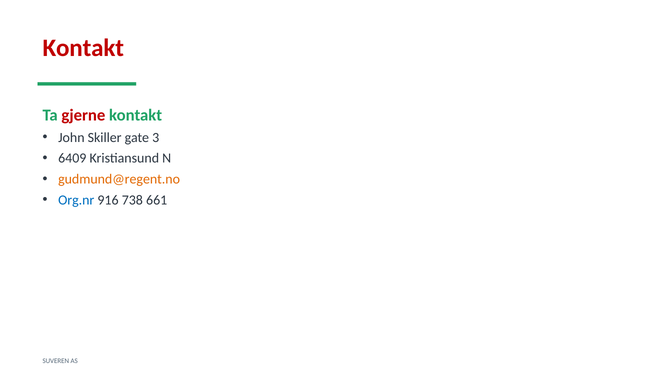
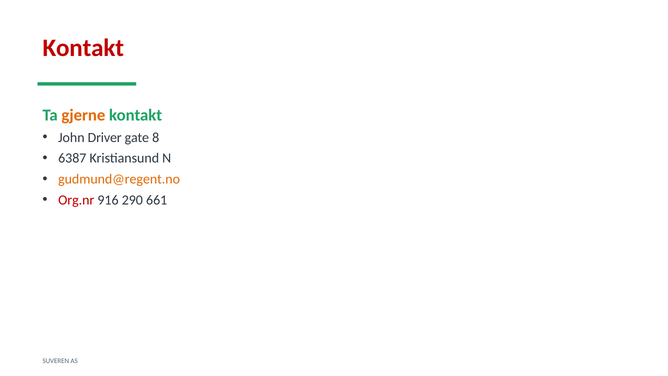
gjerne colour: red -> orange
Skiller: Skiller -> Driver
3: 3 -> 8
6409: 6409 -> 6387
Org.nr colour: blue -> red
738: 738 -> 290
